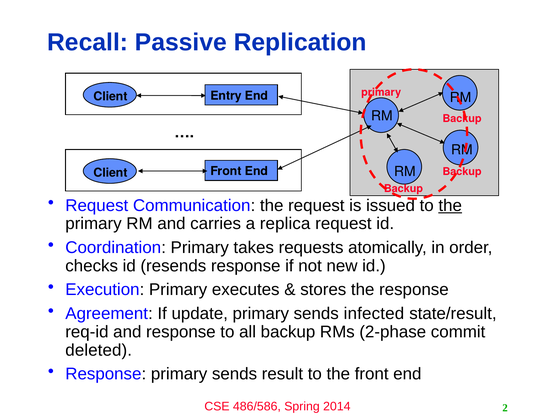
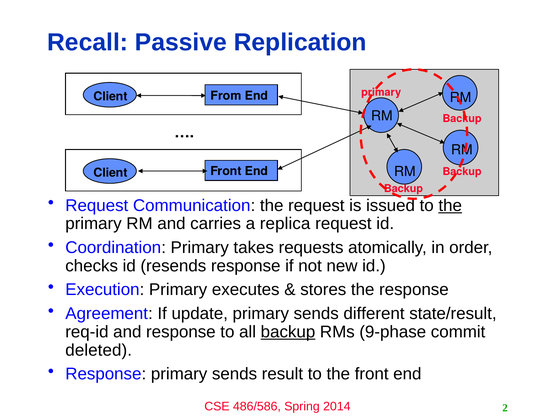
Entry: Entry -> From
infected: infected -> different
backup at (288, 332) underline: none -> present
2-phase: 2-phase -> 9-phase
